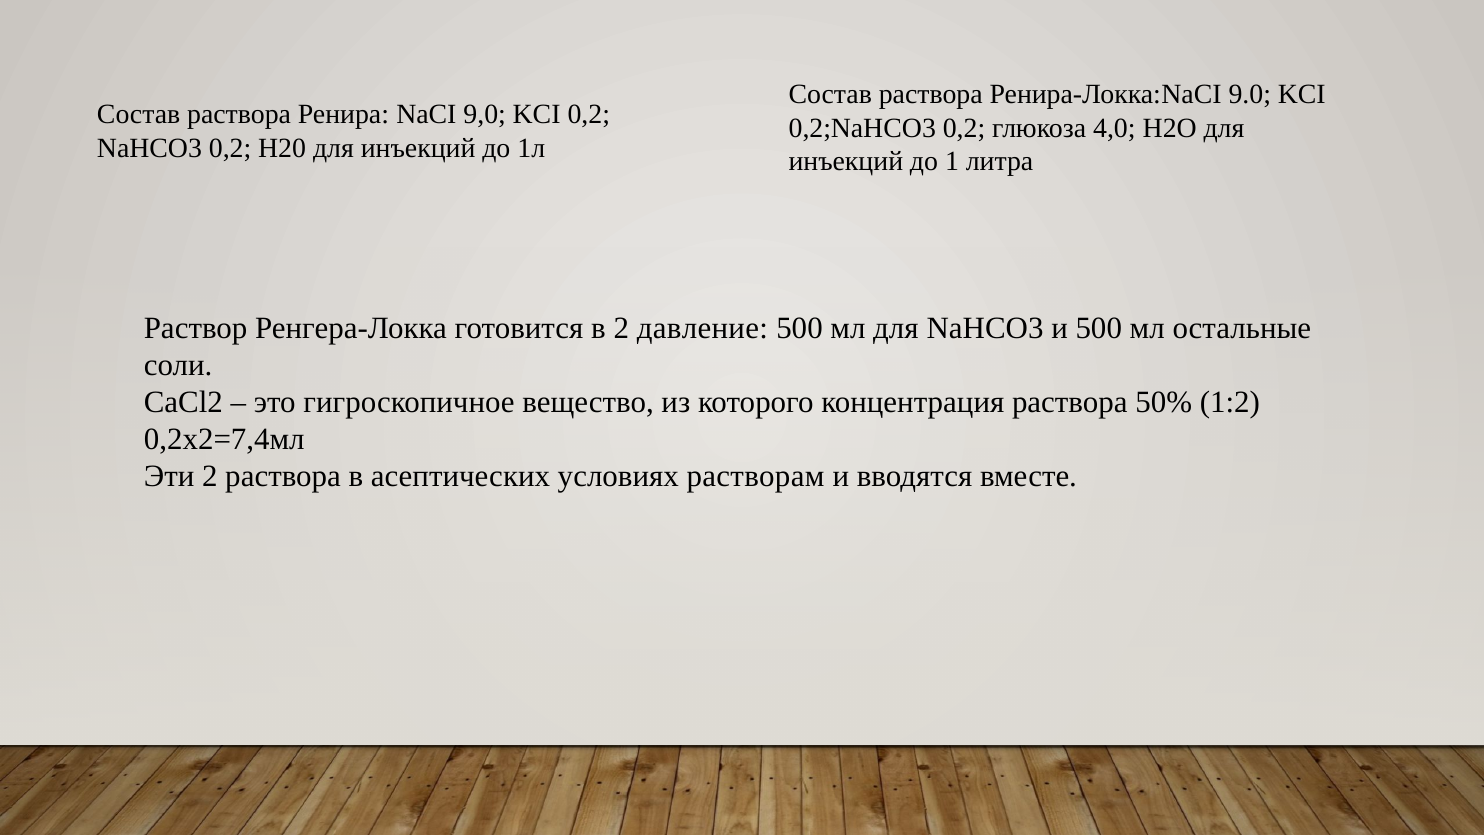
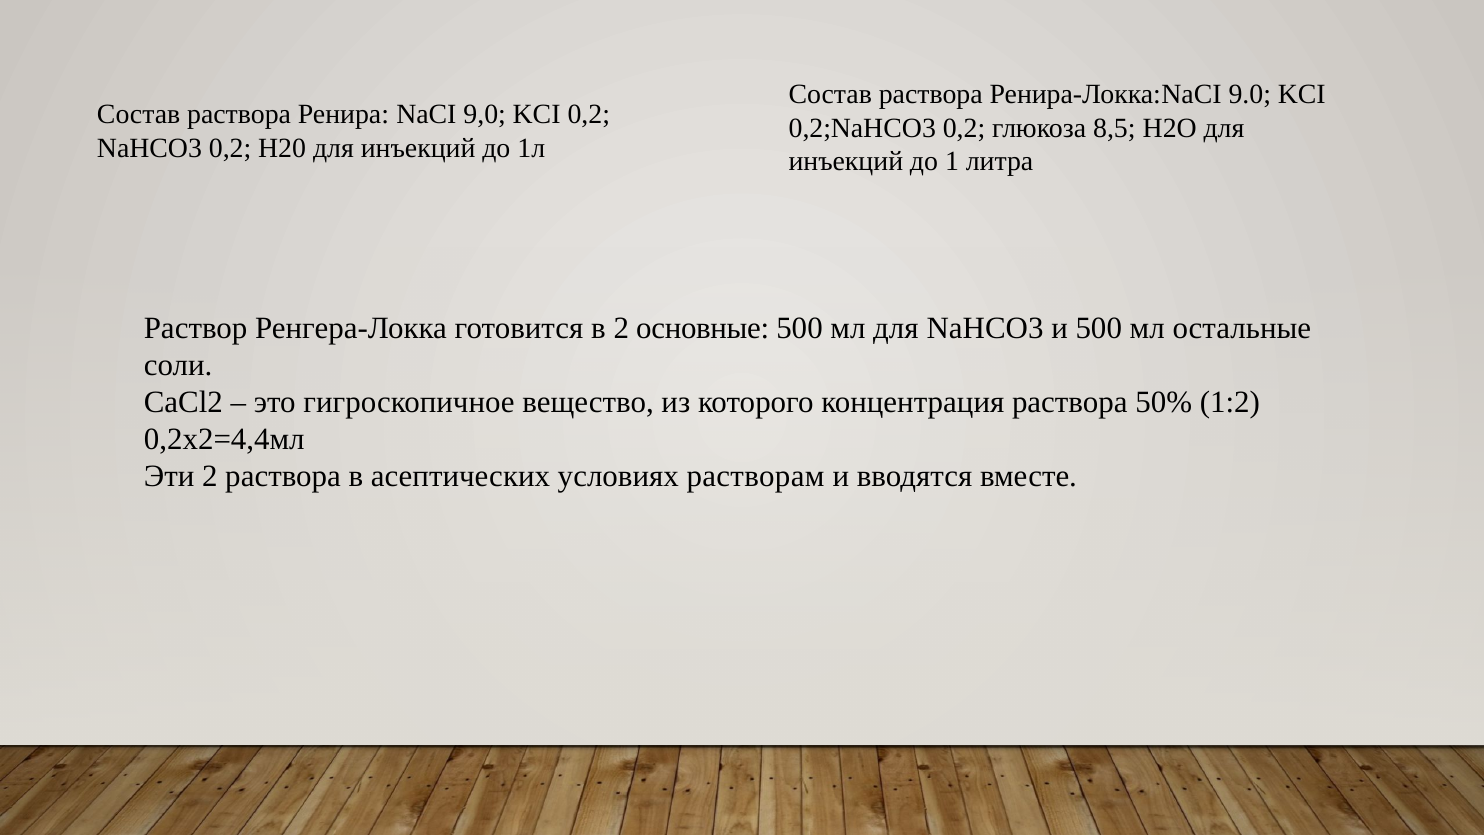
4,0: 4,0 -> 8,5
давление: давление -> основные
0,2х2=7,4мл: 0,2х2=7,4мл -> 0,2х2=4,4мл
